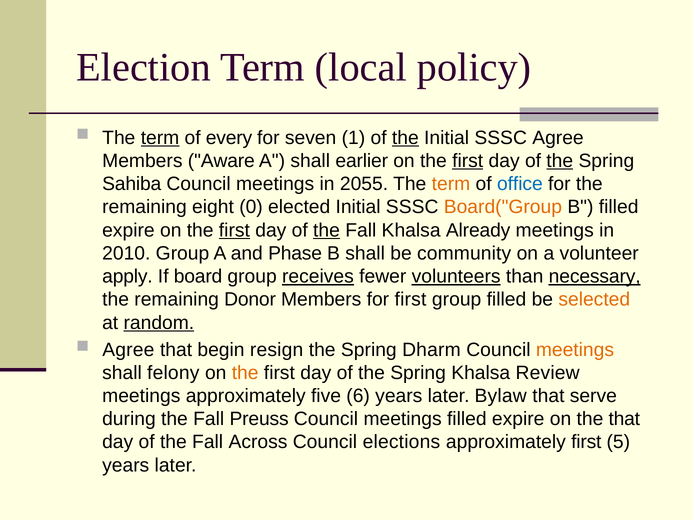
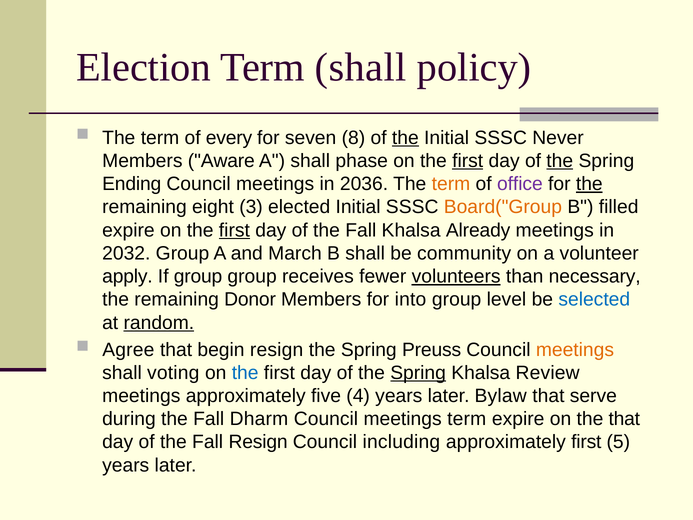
Term local: local -> shall
term at (160, 138) underline: present -> none
1: 1 -> 8
SSSC Agree: Agree -> Never
earlier: earlier -> phase
Sahiba: Sahiba -> Ending
2055: 2055 -> 2036
office colour: blue -> purple
the at (589, 184) underline: none -> present
0: 0 -> 3
the at (326, 230) underline: present -> none
2010: 2010 -> 2032
Phase: Phase -> March
If board: board -> group
receives underline: present -> none
necessary underline: present -> none
for first: first -> into
group filled: filled -> level
selected colour: orange -> blue
Dharm: Dharm -> Preuss
felony: felony -> voting
the at (245, 373) colour: orange -> blue
Spring at (418, 373) underline: none -> present
6: 6 -> 4
Preuss: Preuss -> Dharm
meetings filled: filled -> term
Fall Across: Across -> Resign
elections: elections -> including
